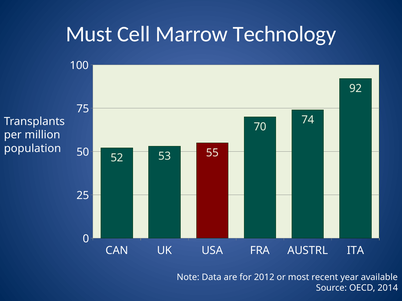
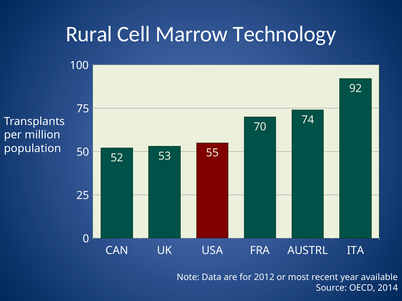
Must: Must -> Rural
